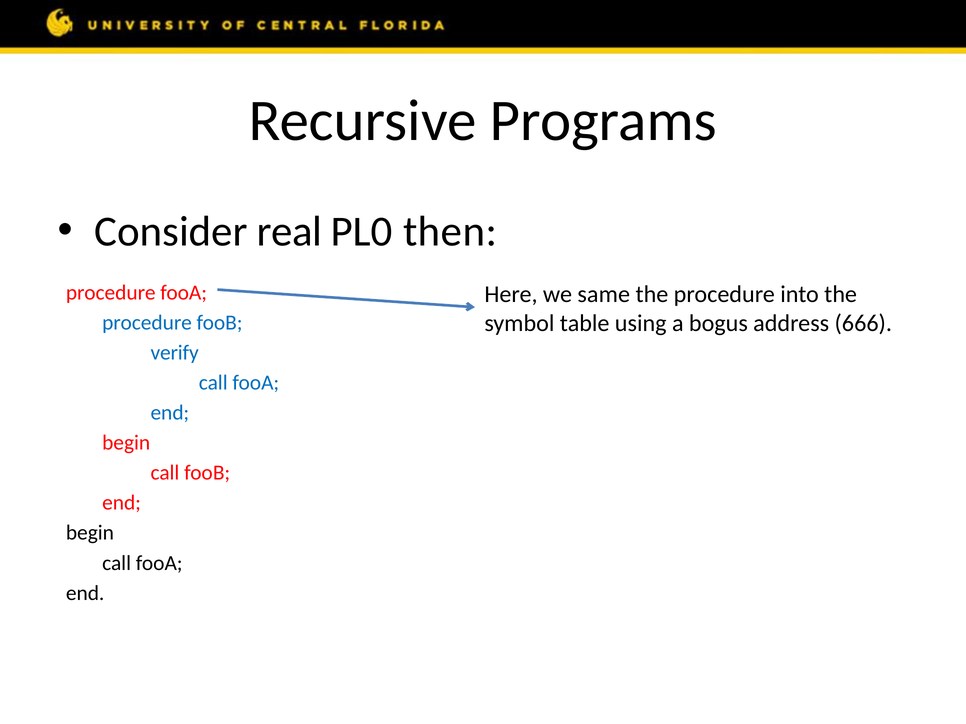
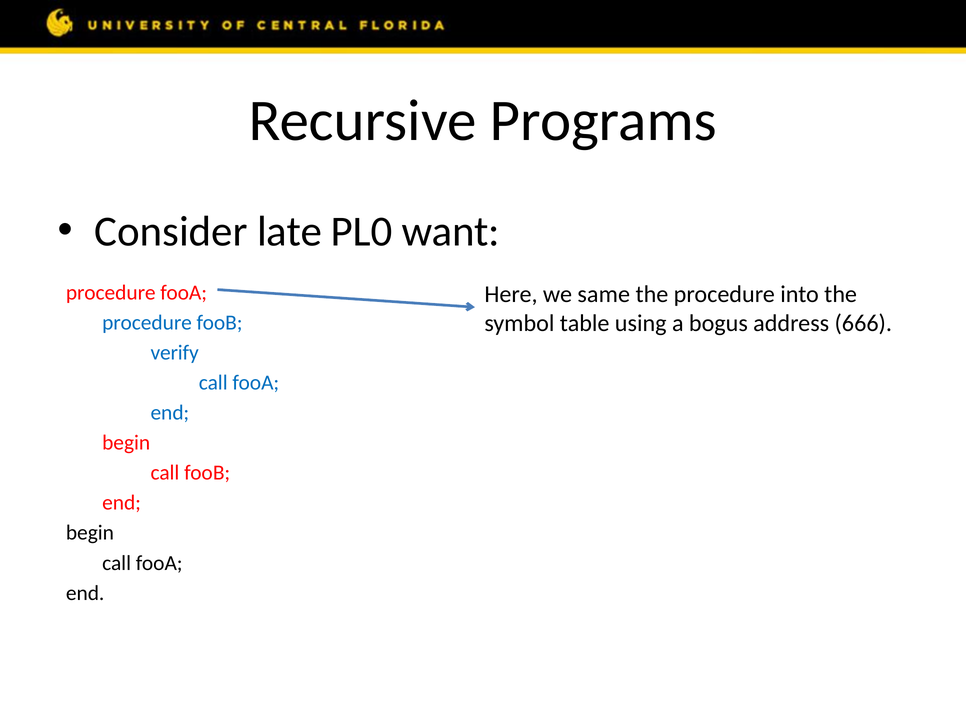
real: real -> late
then: then -> want
